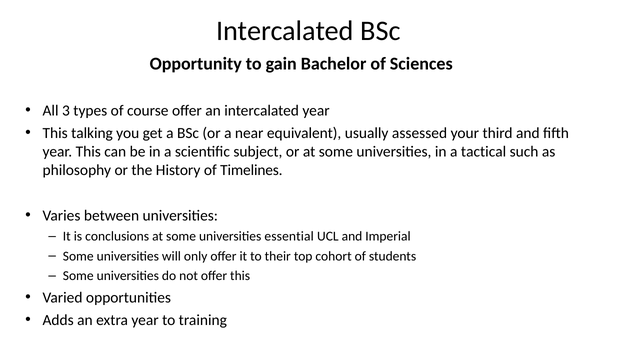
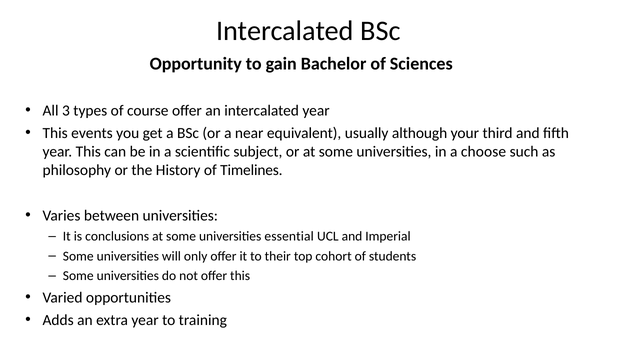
talking: talking -> events
assessed: assessed -> although
tactical: tactical -> choose
